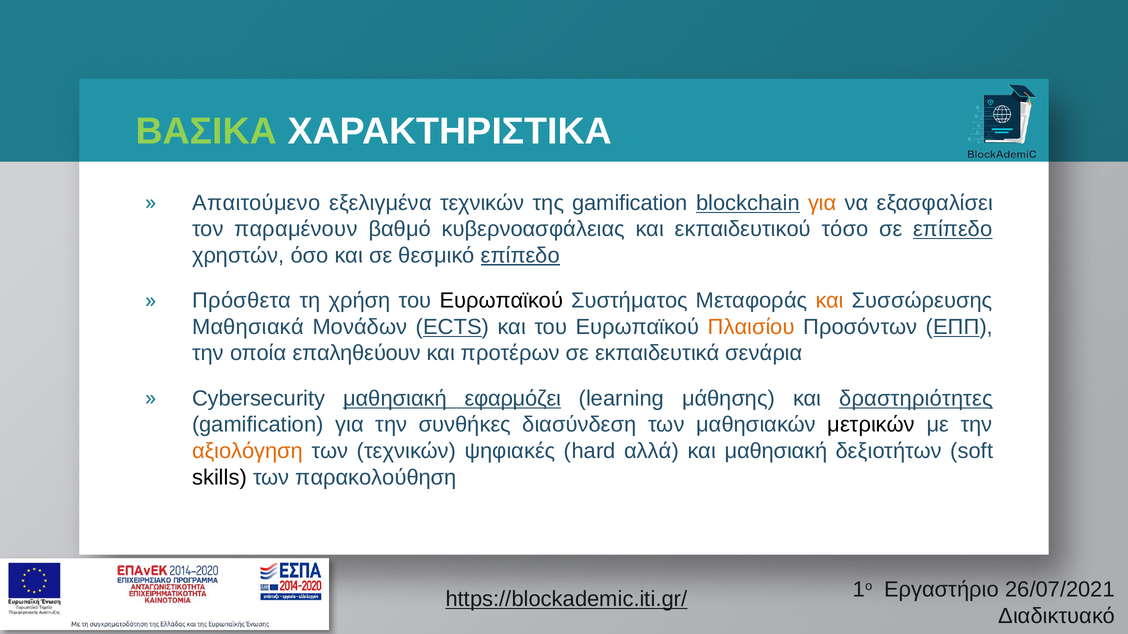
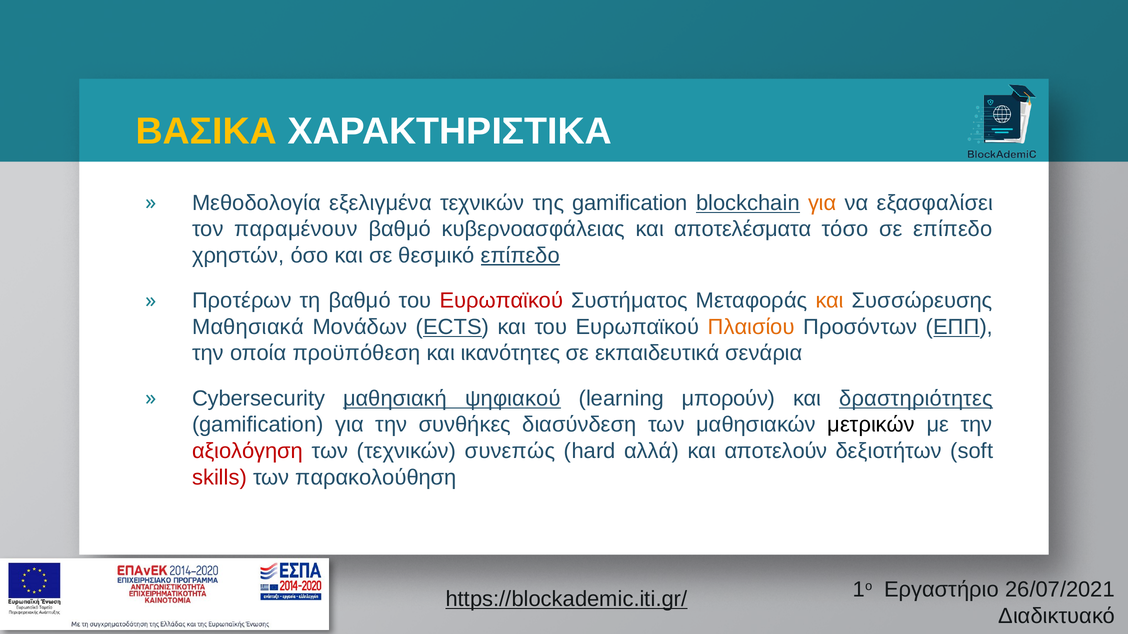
ΒΑΣΙΚΑ colour: light green -> yellow
Απαιτούμενο: Απαιτούμενο -> Μεθοδολογία
εκπαιδευτικού: εκπαιδευτικού -> αποτελέσματα
επίπεδο at (953, 229) underline: present -> none
Πρόσθετα: Πρόσθετα -> Προτέρων
τη χρήση: χρήση -> βαθμό
Ευρωπαϊκού at (501, 301) colour: black -> red
επαληθεύουν: επαληθεύουν -> προϋπόθεση
προτέρων: προτέρων -> ικανότητες
εφαρμόζει: εφαρμόζει -> ψηφιακού
μάθησης: μάθησης -> μπορούν
αξιολόγηση colour: orange -> red
ψηφιακές: ψηφιακές -> συνεπώς
και μαθησιακή: μαθησιακή -> αποτελούν
skills colour: black -> red
